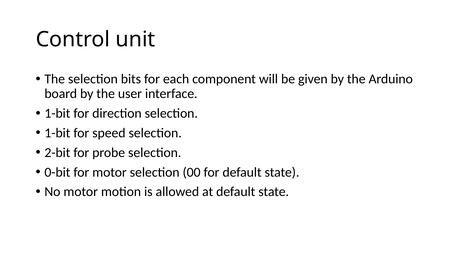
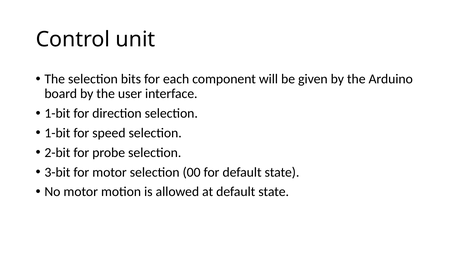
0-bit: 0-bit -> 3-bit
